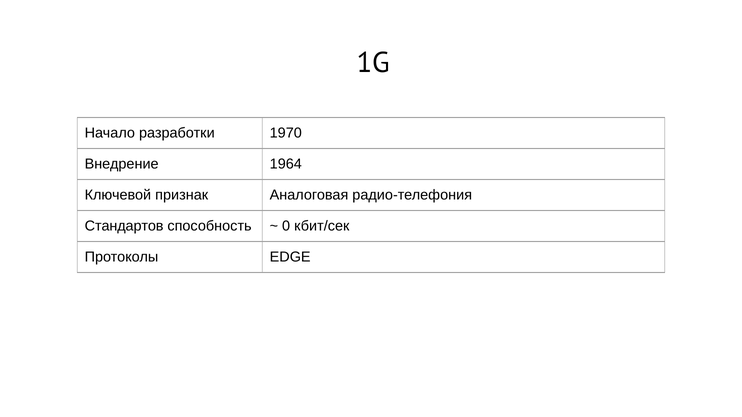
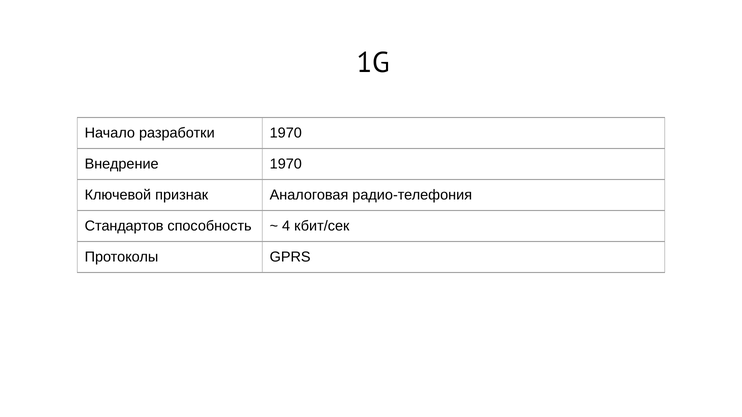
Внедрение 1964: 1964 -> 1970
0: 0 -> 4
EDGE: EDGE -> GPRS
